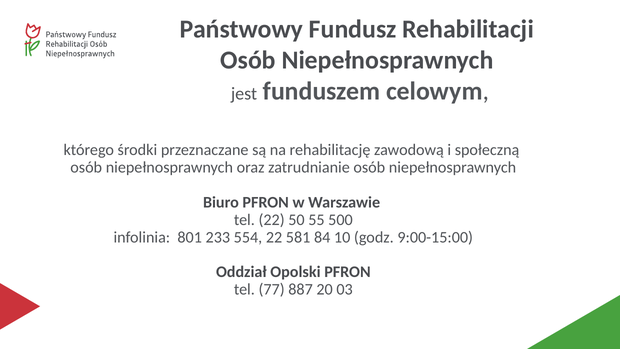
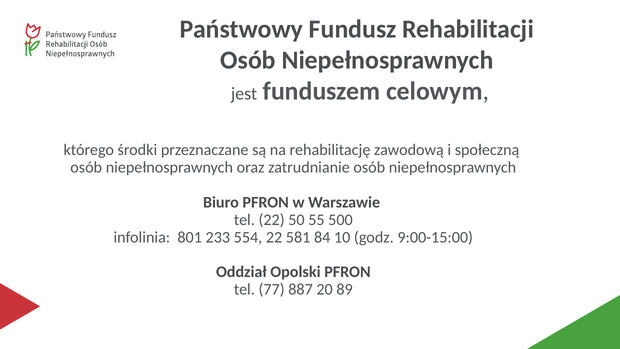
03: 03 -> 89
